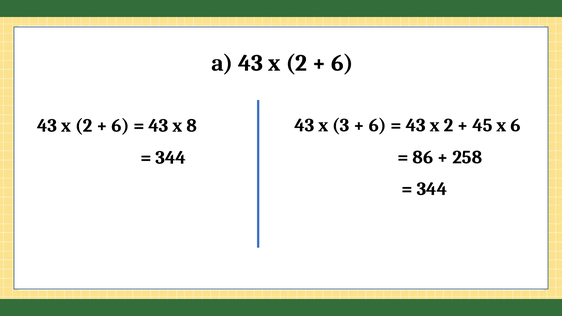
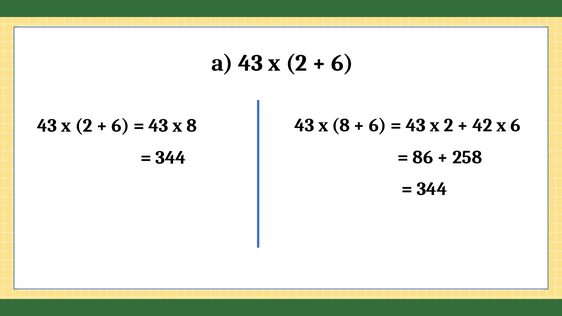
3 at (341, 125): 3 -> 8
45: 45 -> 42
